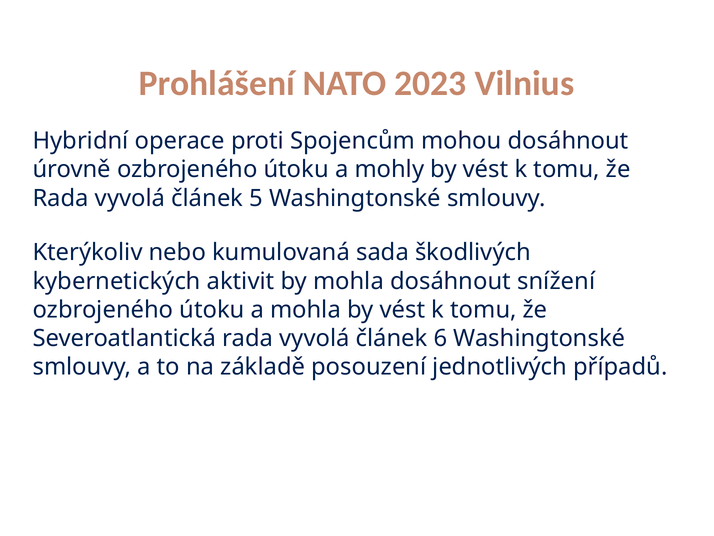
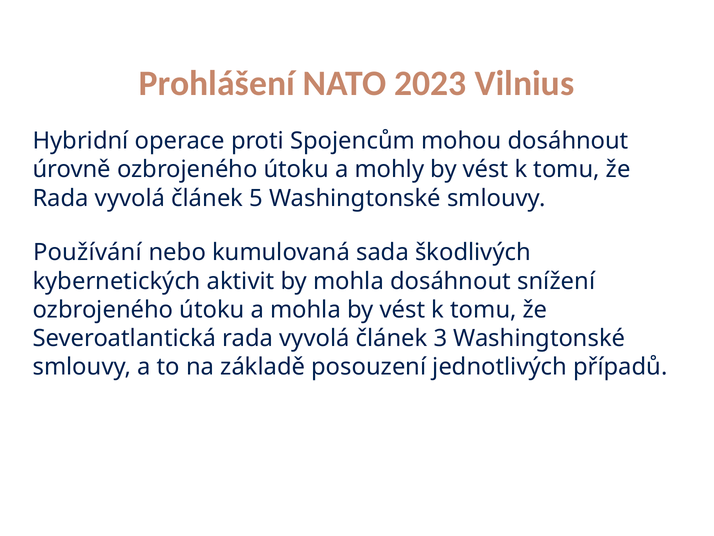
Kterýkoliv: Kterýkoliv -> Používání
6: 6 -> 3
